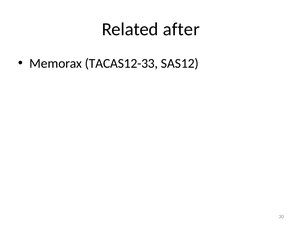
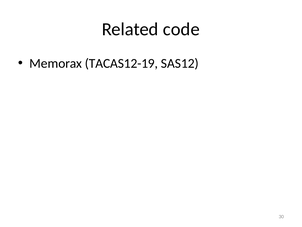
after: after -> code
TACAS12-33: TACAS12-33 -> TACAS12-19
